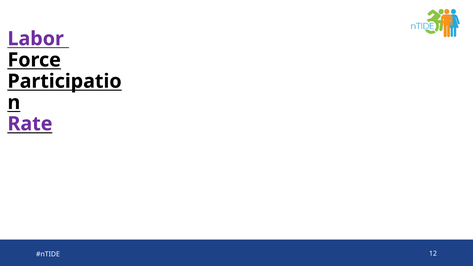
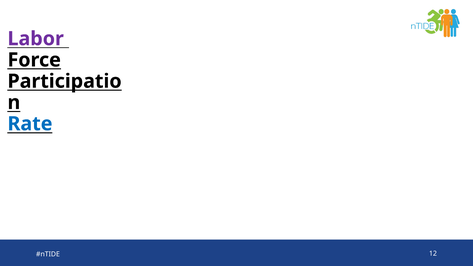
Rate colour: purple -> blue
